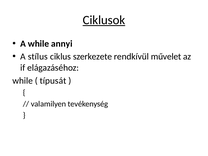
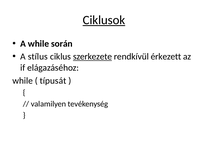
annyi: annyi -> során
szerkezete underline: none -> present
művelet: művelet -> érkezett
